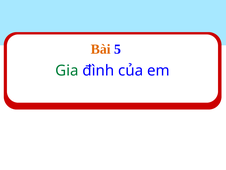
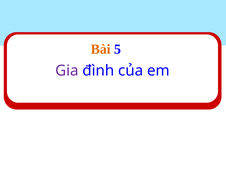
Gia colour: green -> purple
